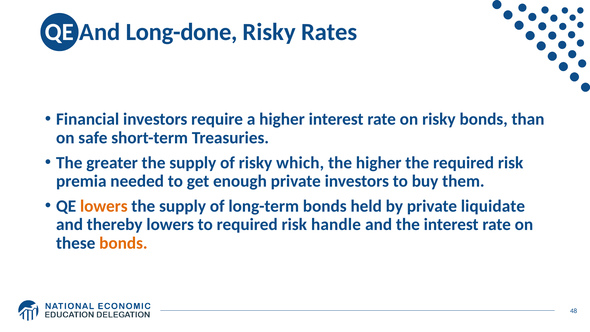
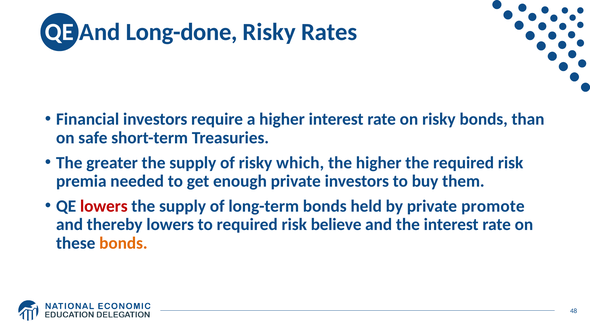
lowers at (104, 206) colour: orange -> red
liquidate: liquidate -> promote
handle: handle -> believe
